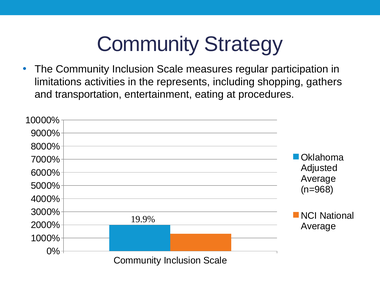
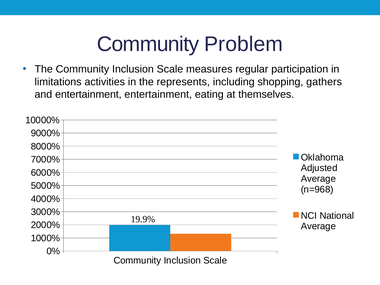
Strategy: Strategy -> Problem
and transportation: transportation -> entertainment
procedures: procedures -> themselves
